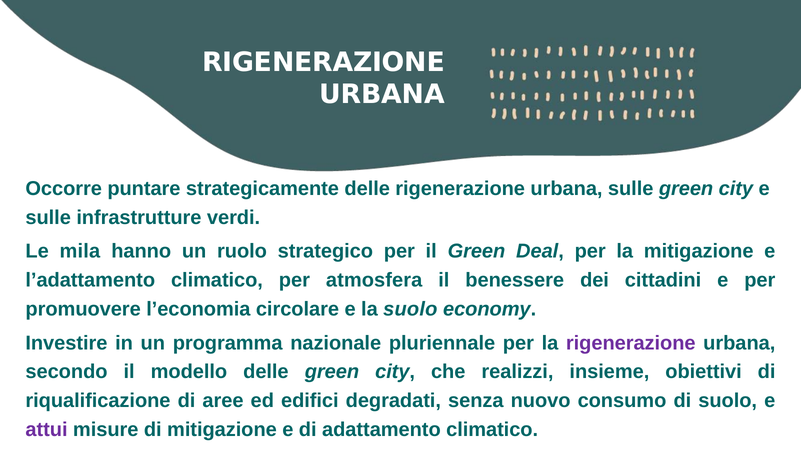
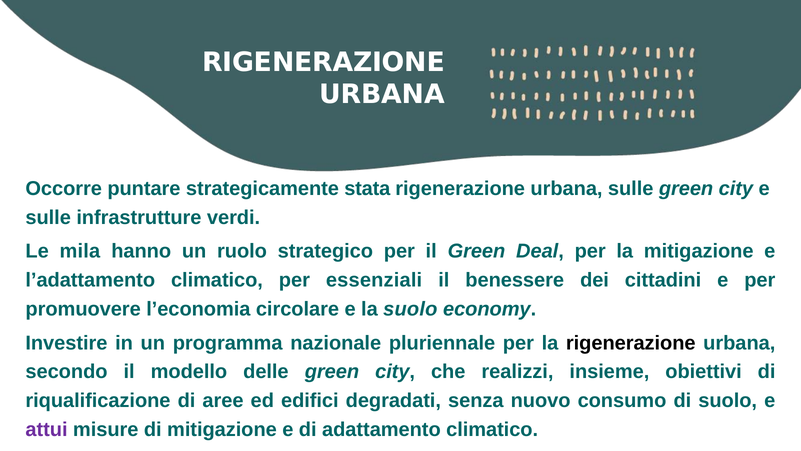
strategicamente delle: delle -> stata
atmosfera: atmosfera -> essenziali
rigenerazione at (631, 343) colour: purple -> black
